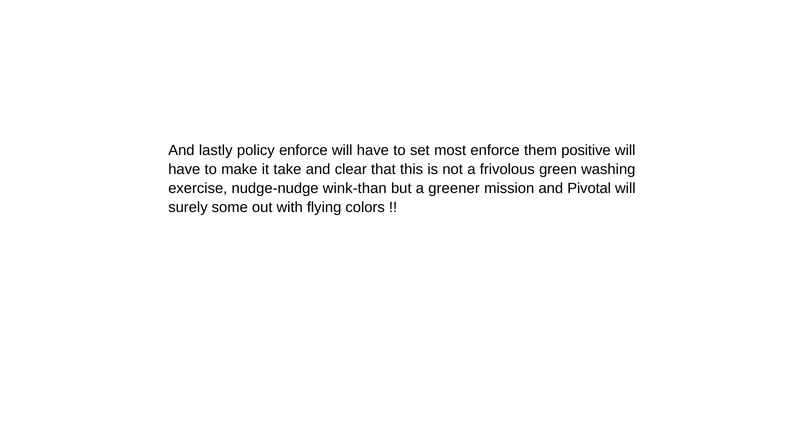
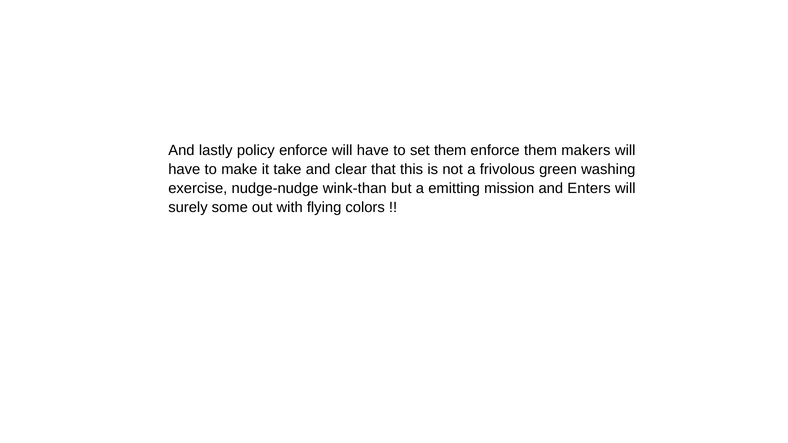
set most: most -> them
positive: positive -> makers
greener: greener -> emitting
Pivotal: Pivotal -> Enters
